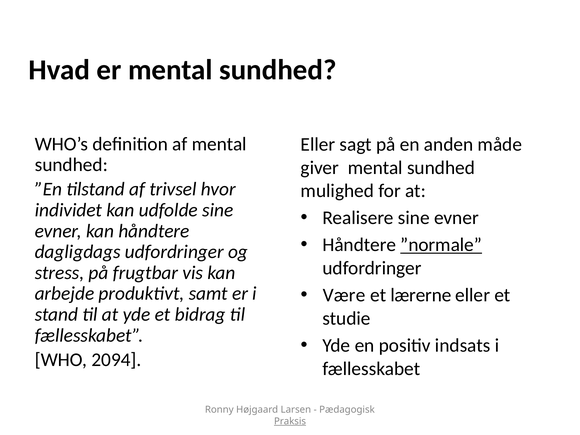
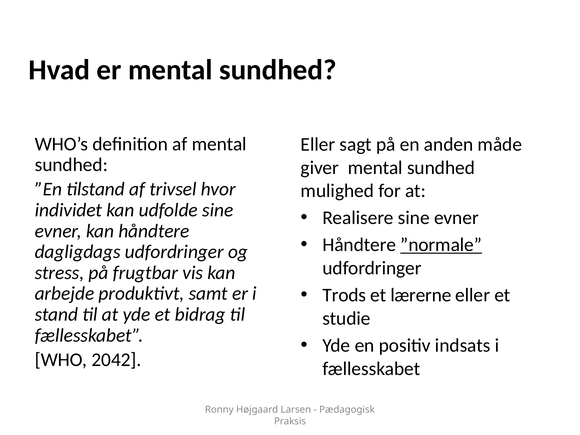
Være: Være -> Trods
2094: 2094 -> 2042
Praksis underline: present -> none
